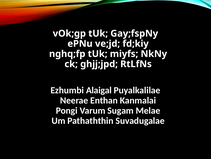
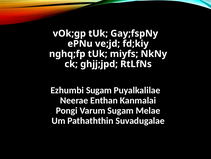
Ezhumbi Alaigal: Alaigal -> Sugam
